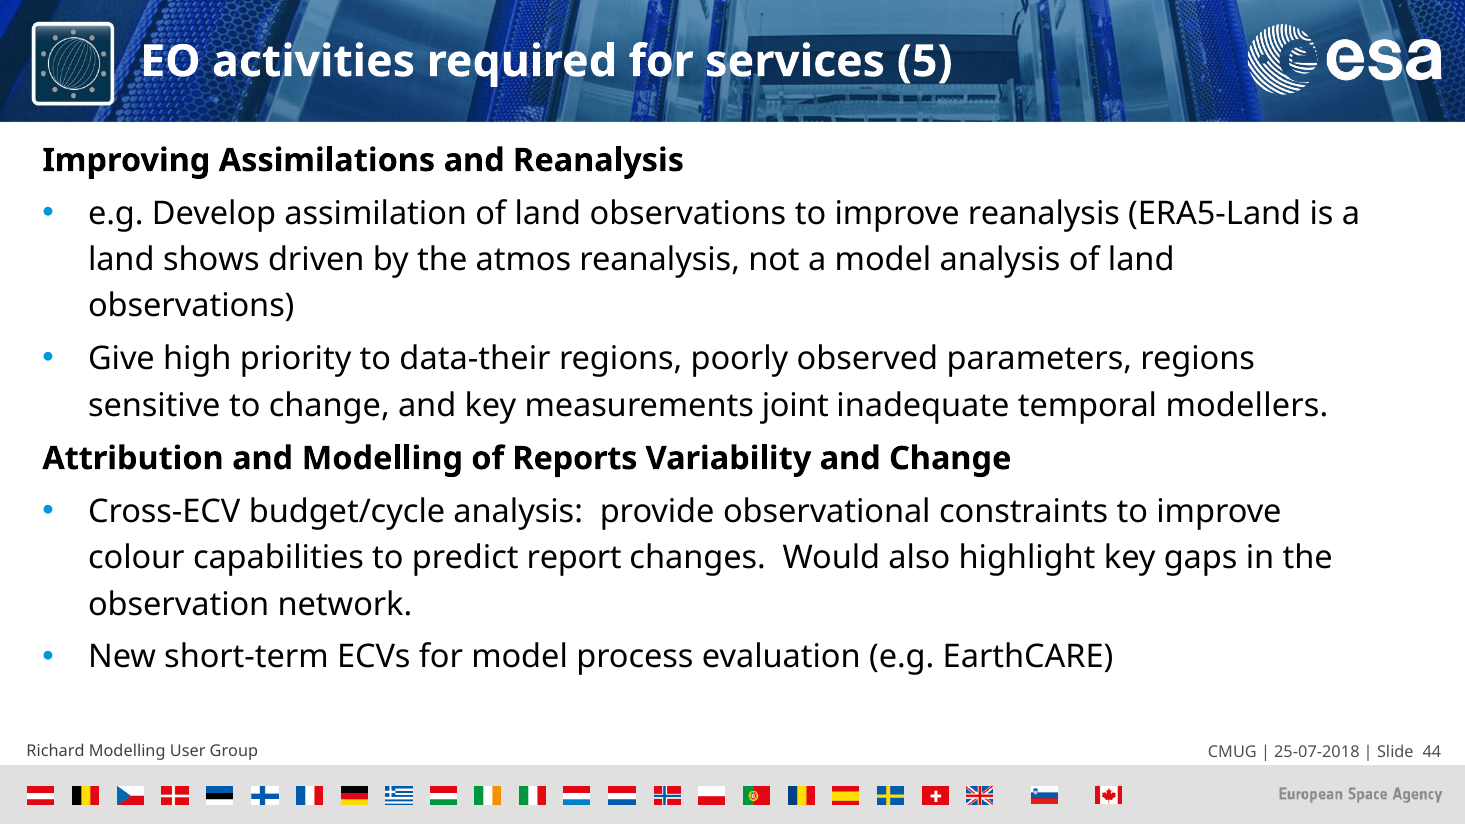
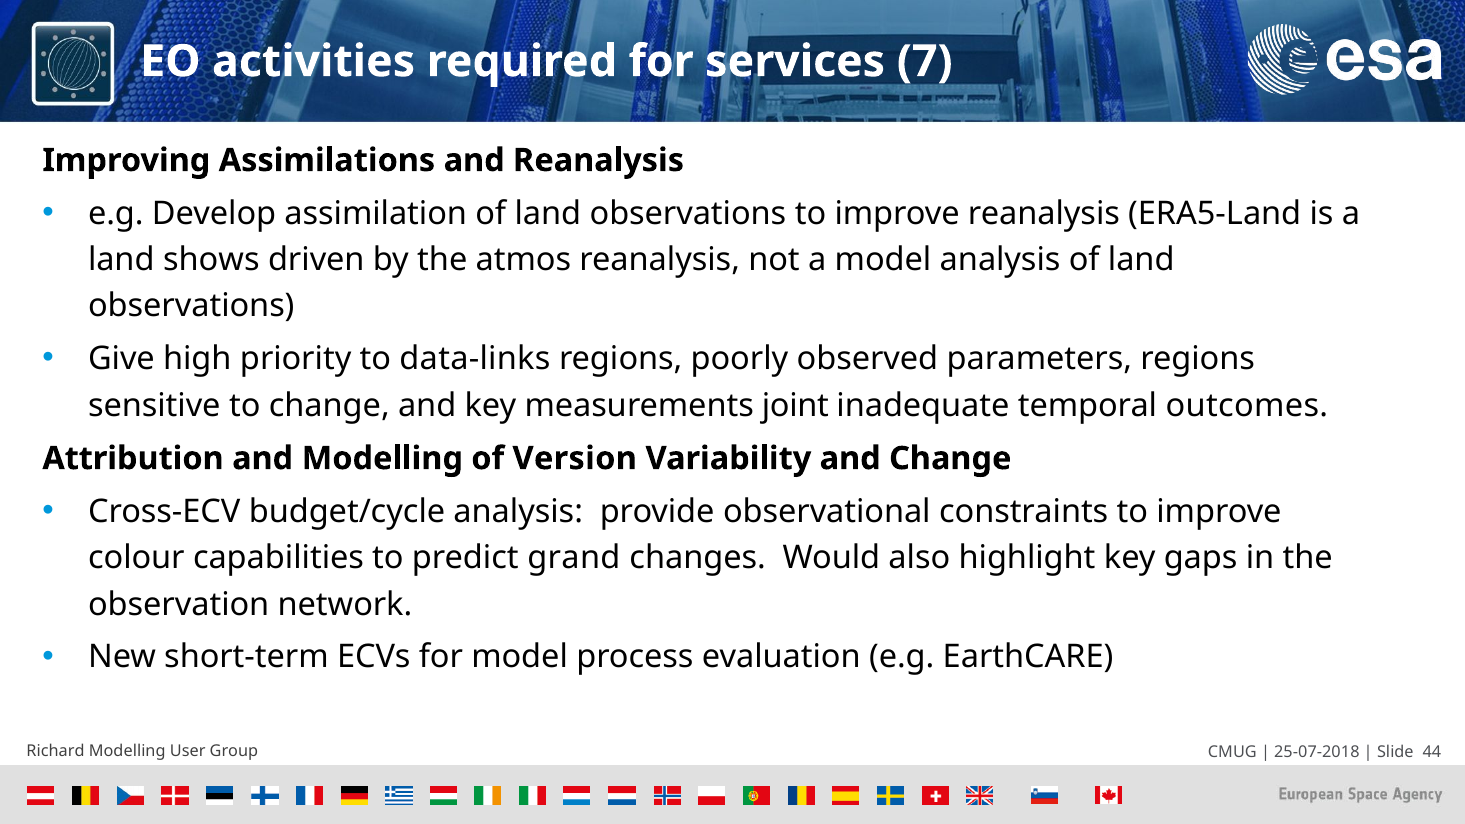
5: 5 -> 7
data-their: data-their -> data-links
modellers: modellers -> outcomes
Reports: Reports -> Version
report: report -> grand
